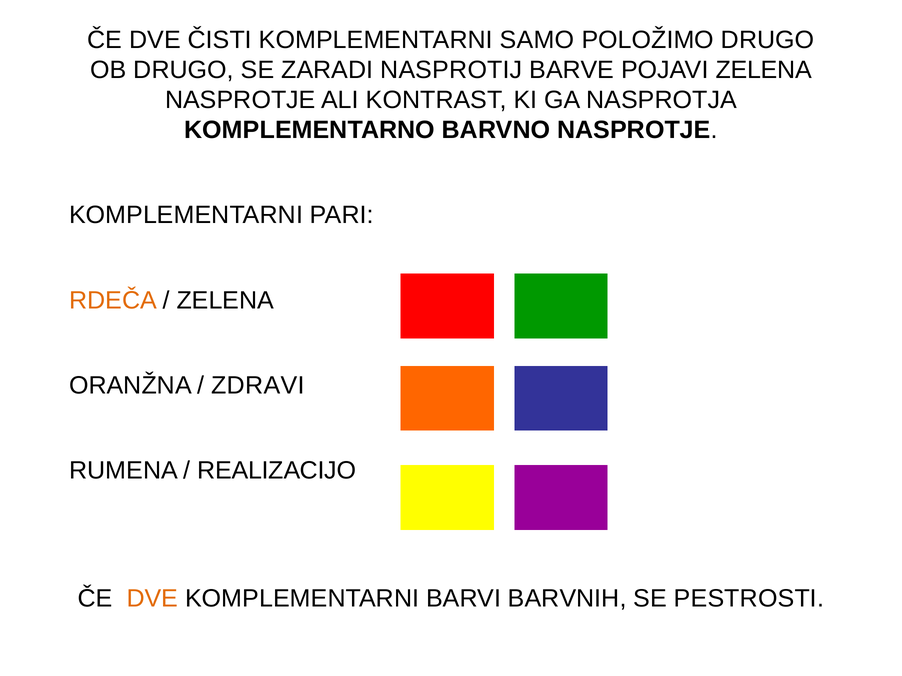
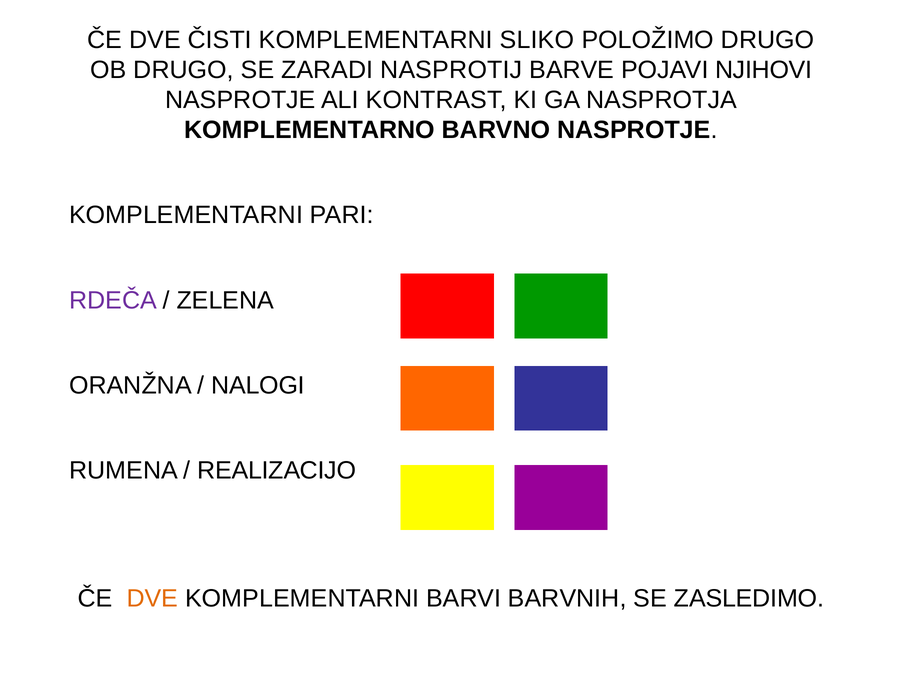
SAMO: SAMO -> SLIKO
POJAVI ZELENA: ZELENA -> NJIHOVI
RDEČA colour: orange -> purple
ZDRAVI: ZDRAVI -> NALOGI
PESTROSTI: PESTROSTI -> ZASLEDIMO
